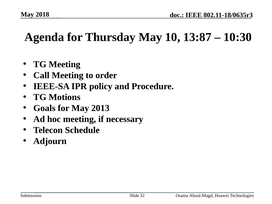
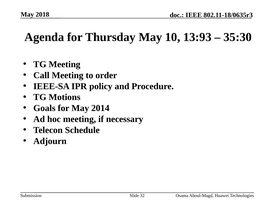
13:87: 13:87 -> 13:93
10:30: 10:30 -> 35:30
2013: 2013 -> 2014
